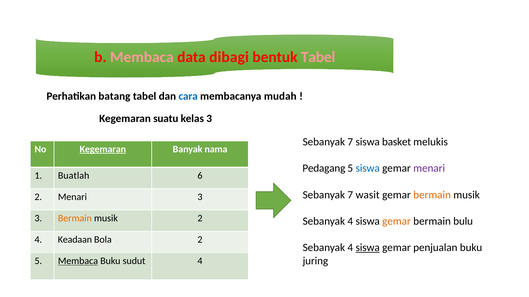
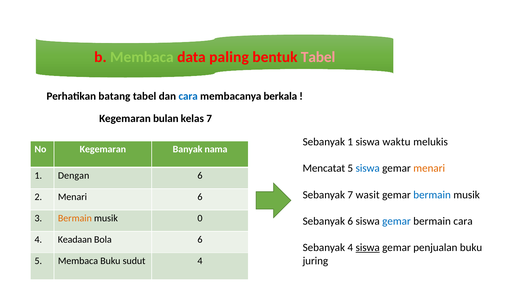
Membaca at (142, 57) colour: pink -> light green
dibagi: dibagi -> paling
mudah: mudah -> berkala
suatu: suatu -> bulan
kelas 3: 3 -> 7
7 at (350, 142): 7 -> 1
basket: basket -> waktu
Kegemaran at (103, 149) underline: present -> none
Pedagang: Pedagang -> Mencatat
menari at (429, 169) colour: purple -> orange
Buatlah: Buatlah -> Dengan
bermain at (432, 195) colour: orange -> blue
Menari 3: 3 -> 6
musik 2: 2 -> 0
4 at (350, 222): 4 -> 6
gemar at (397, 222) colour: orange -> blue
bermain bulu: bulu -> cara
Bola 2: 2 -> 6
Membaca at (78, 261) underline: present -> none
